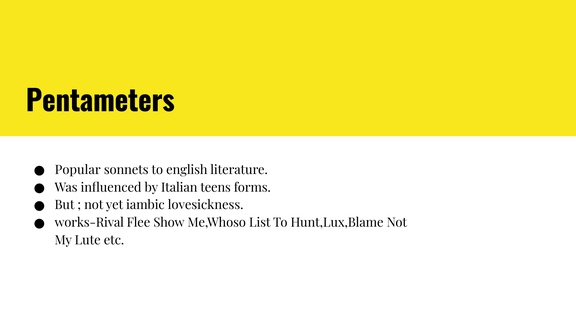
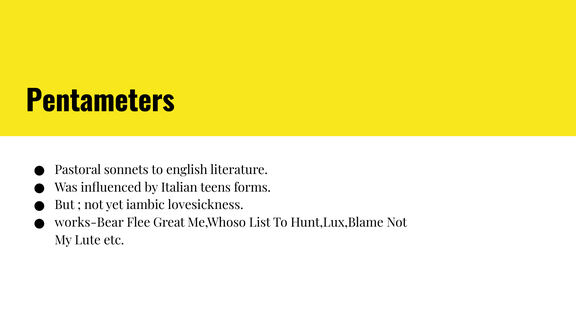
Popular: Popular -> Pastoral
works-Rival: works-Rival -> works-Bear
Show: Show -> Great
